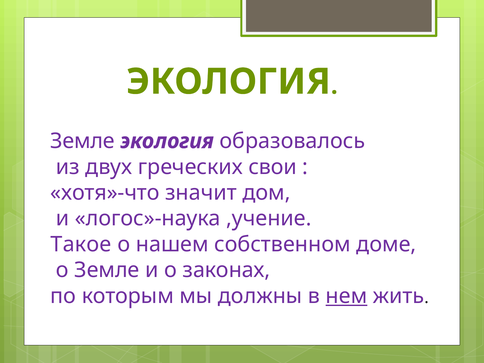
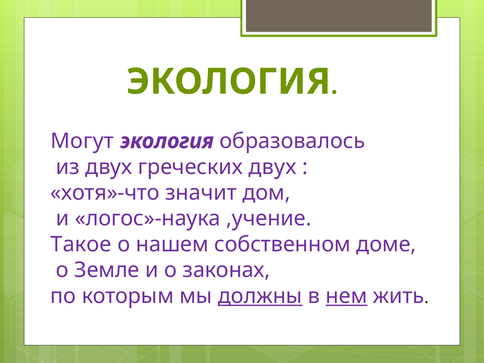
Земле at (82, 141): Земле -> Могут
греческих свои: свои -> двух
должны underline: none -> present
